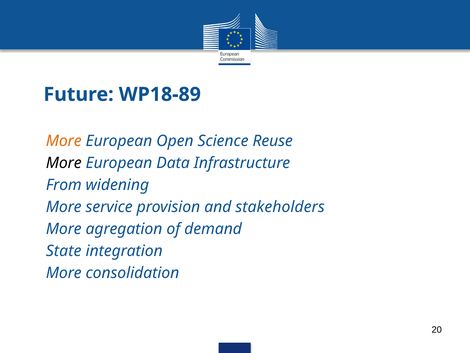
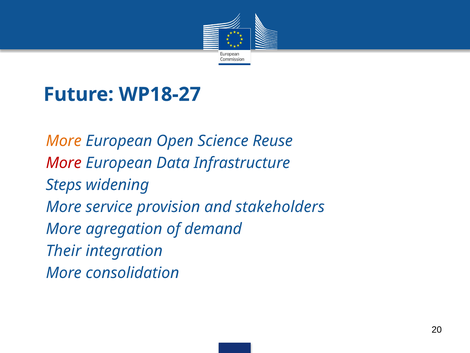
WP18-89: WP18-89 -> WP18-27
More at (64, 163) colour: black -> red
From: From -> Steps
State: State -> Their
